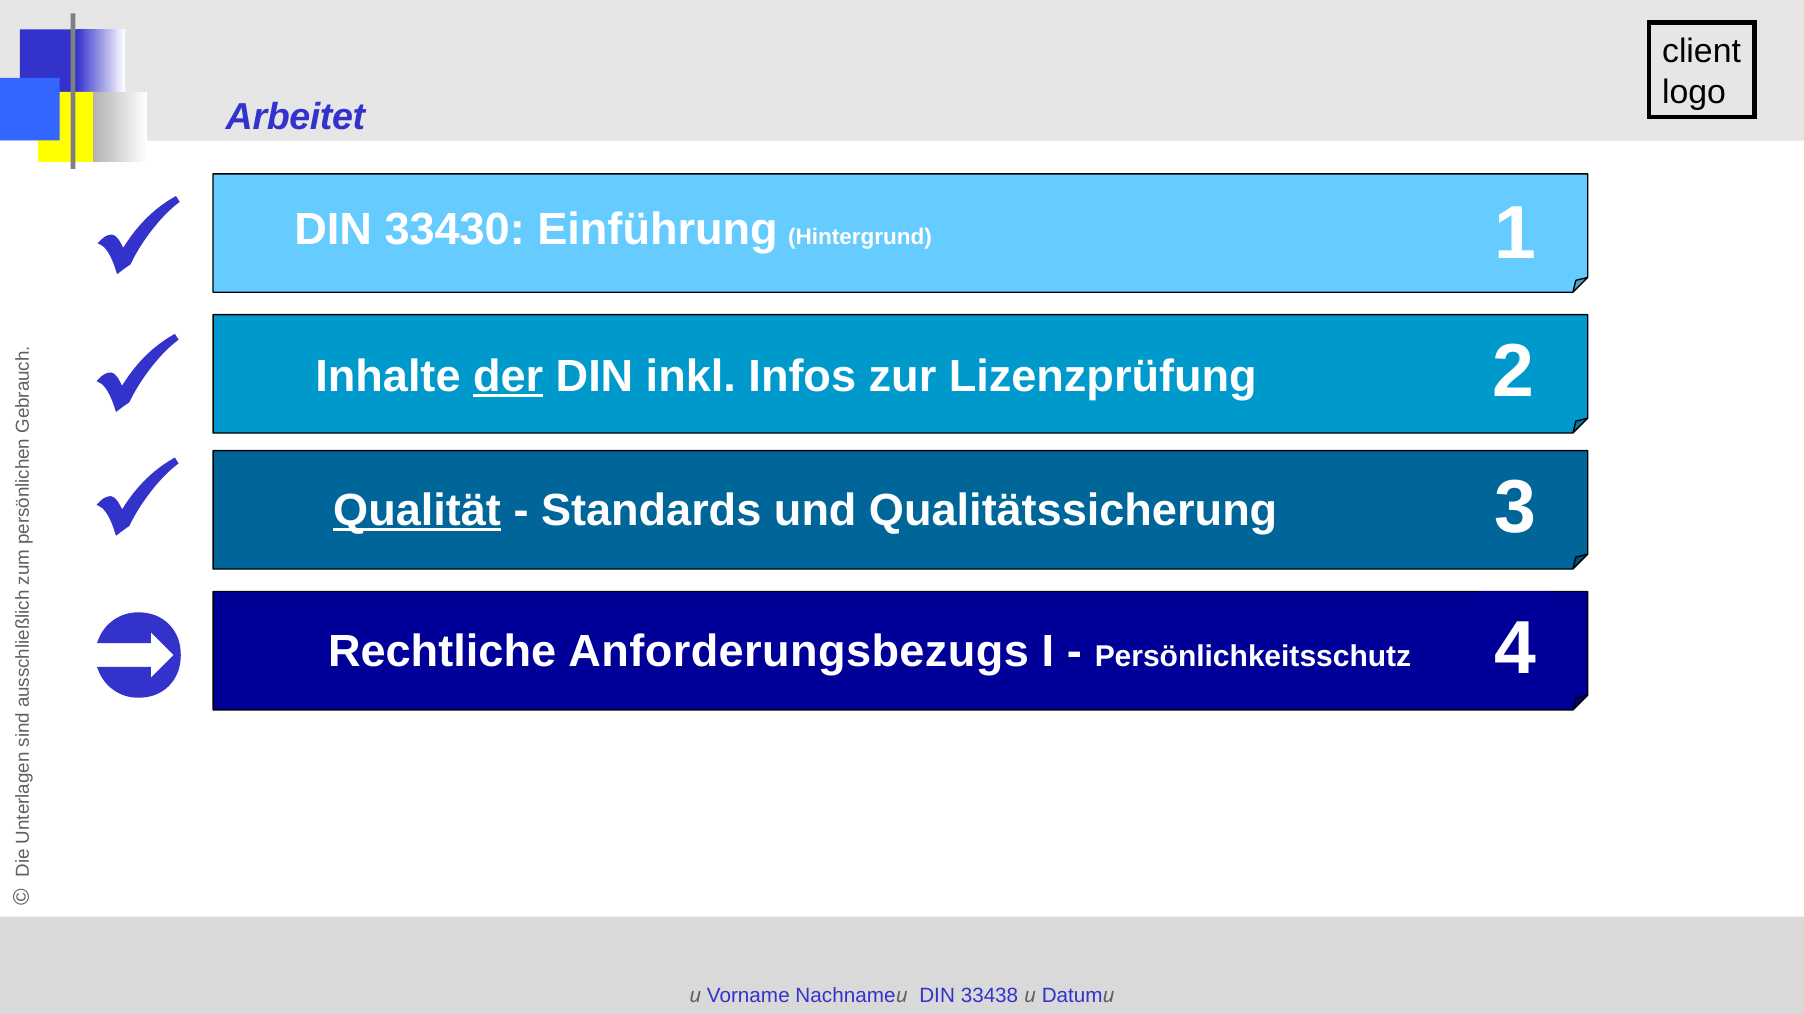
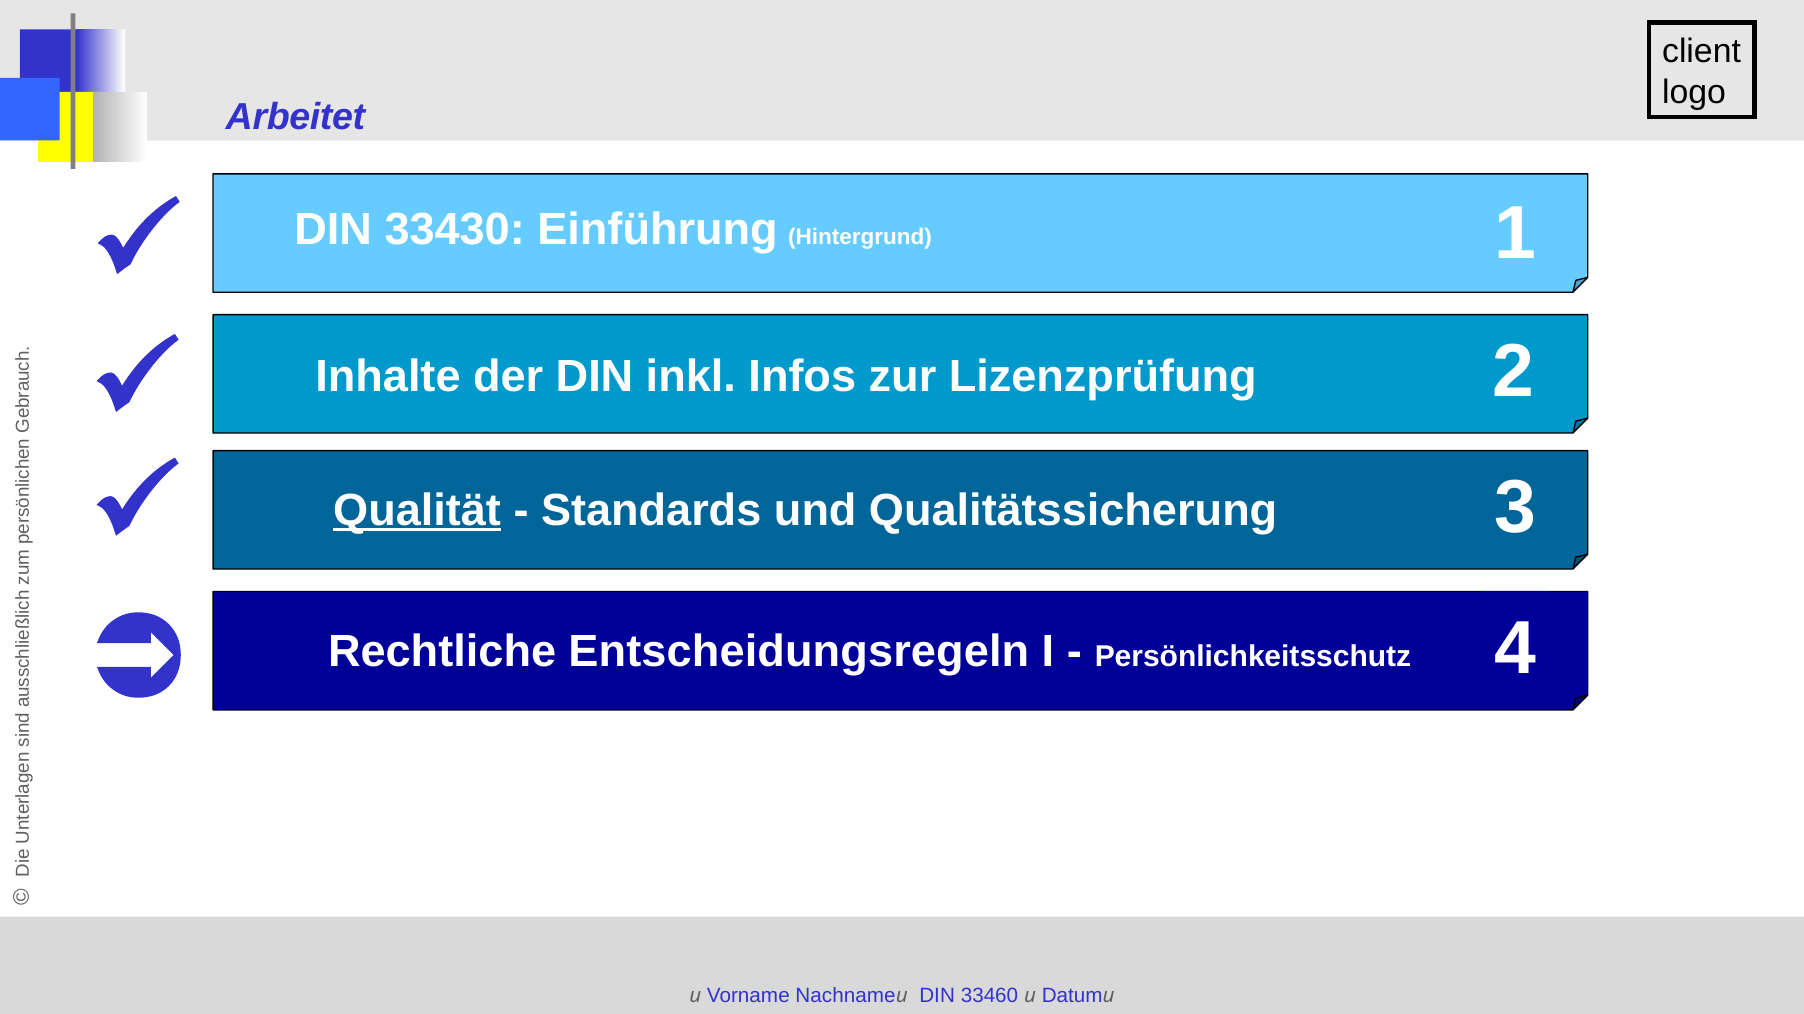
der underline: present -> none
Anforderungsbezugs: Anforderungsbezugs -> Entscheidungsregeln
33438: 33438 -> 33460
